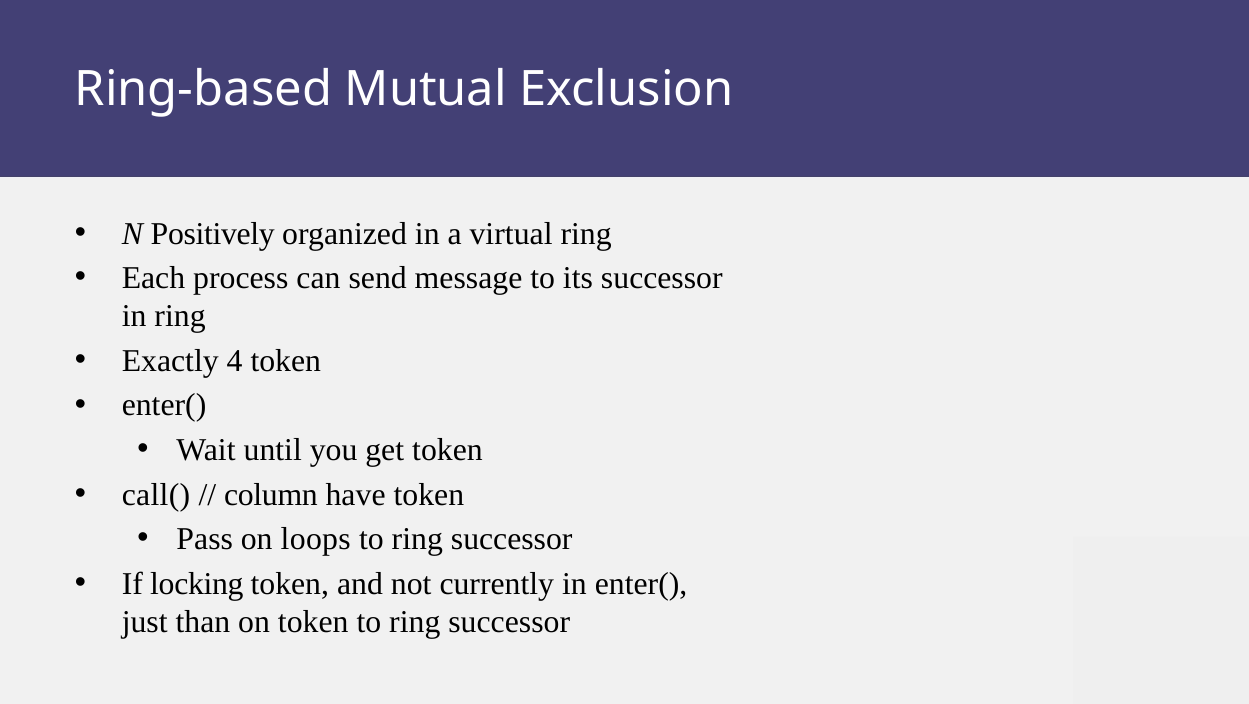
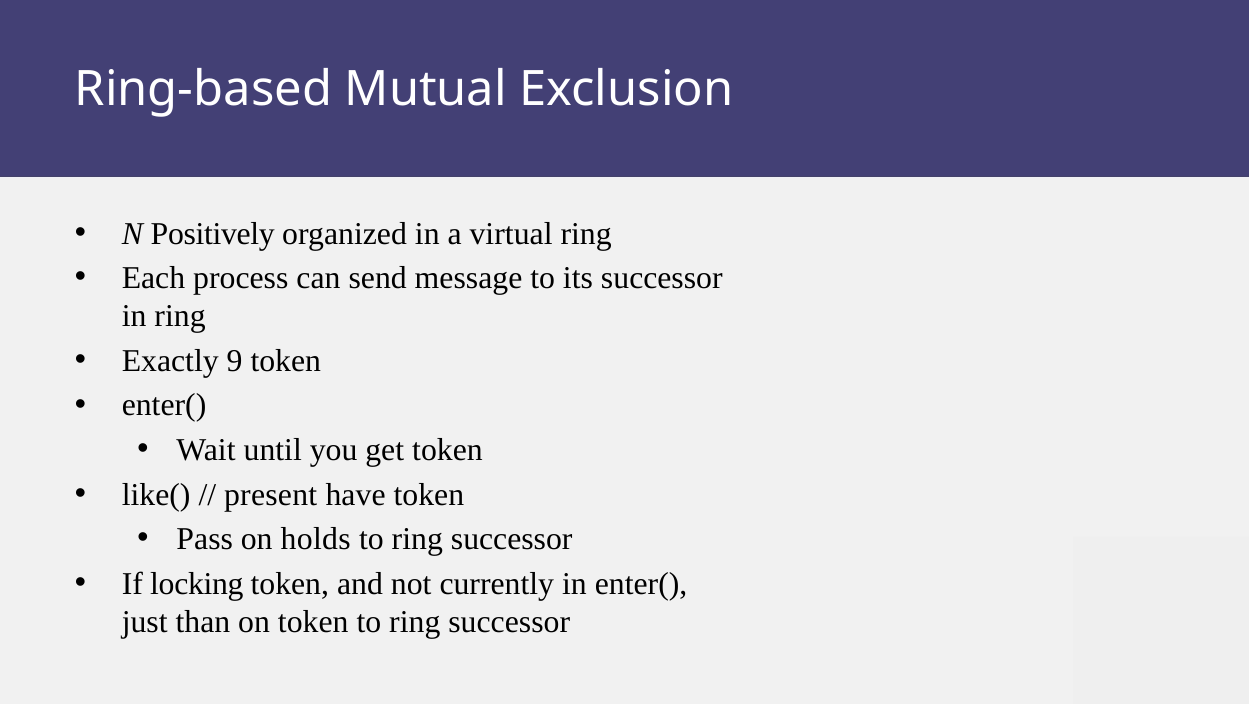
4: 4 -> 9
call(: call( -> like(
column: column -> present
loops: loops -> holds
